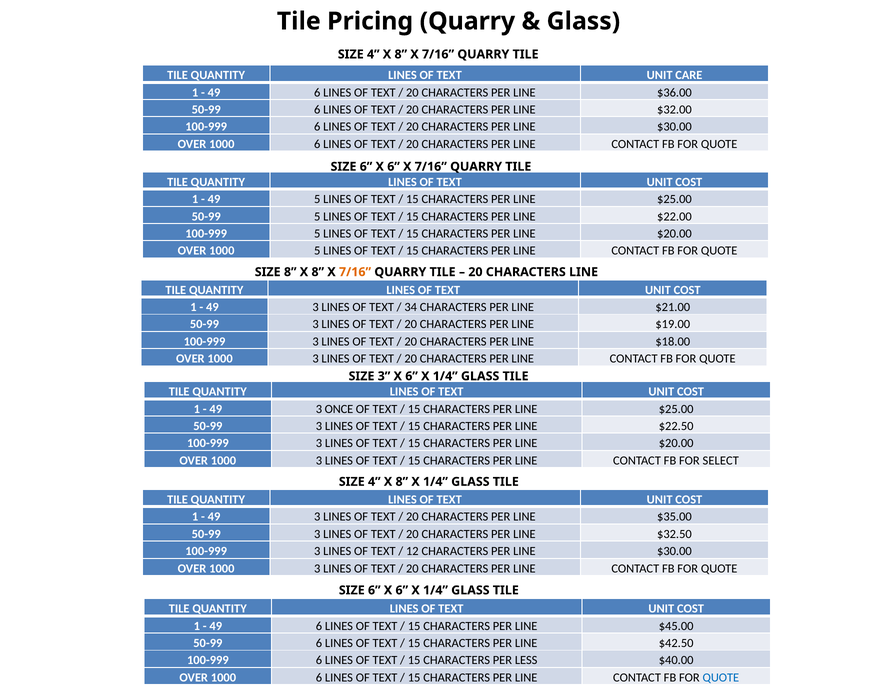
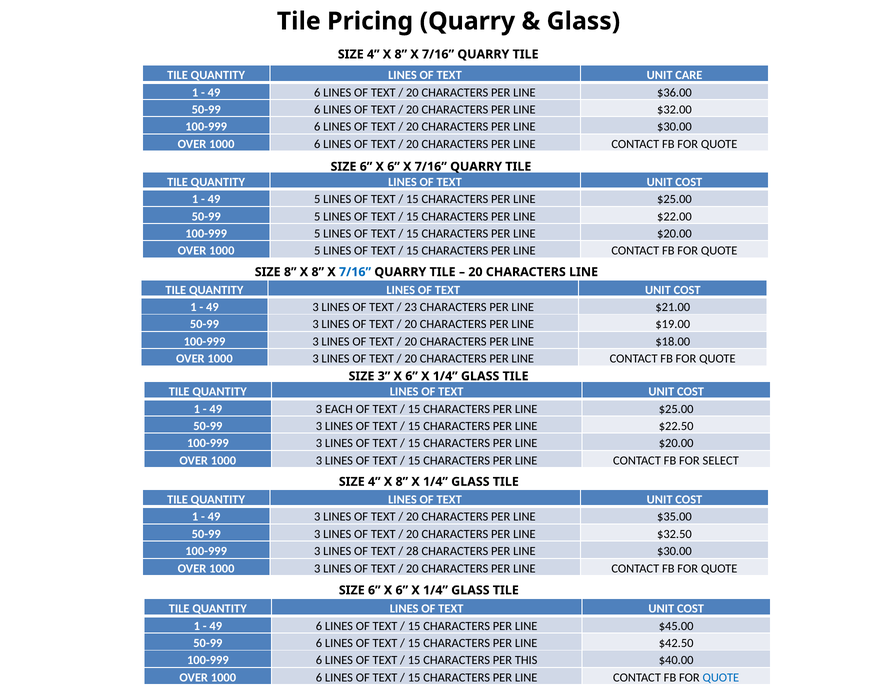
7/16 at (355, 272) colour: orange -> blue
34: 34 -> 23
ONCE: ONCE -> EACH
12: 12 -> 28
LESS: LESS -> THIS
